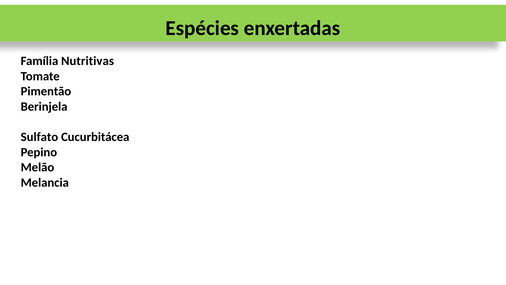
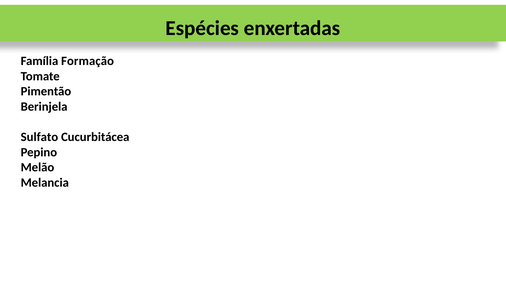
Nutritivas: Nutritivas -> Formação
